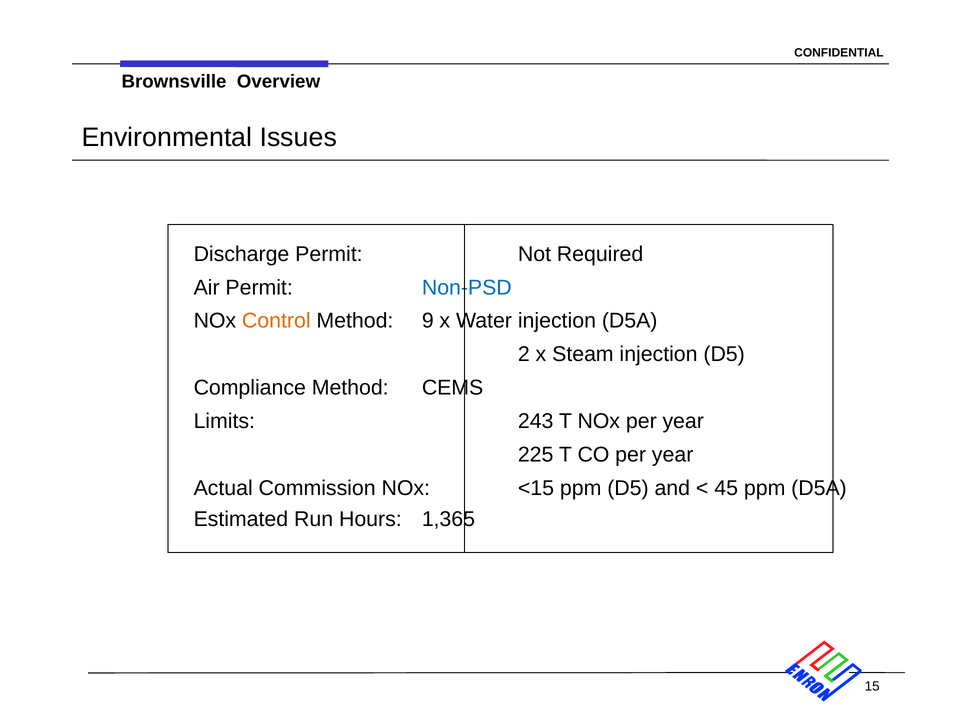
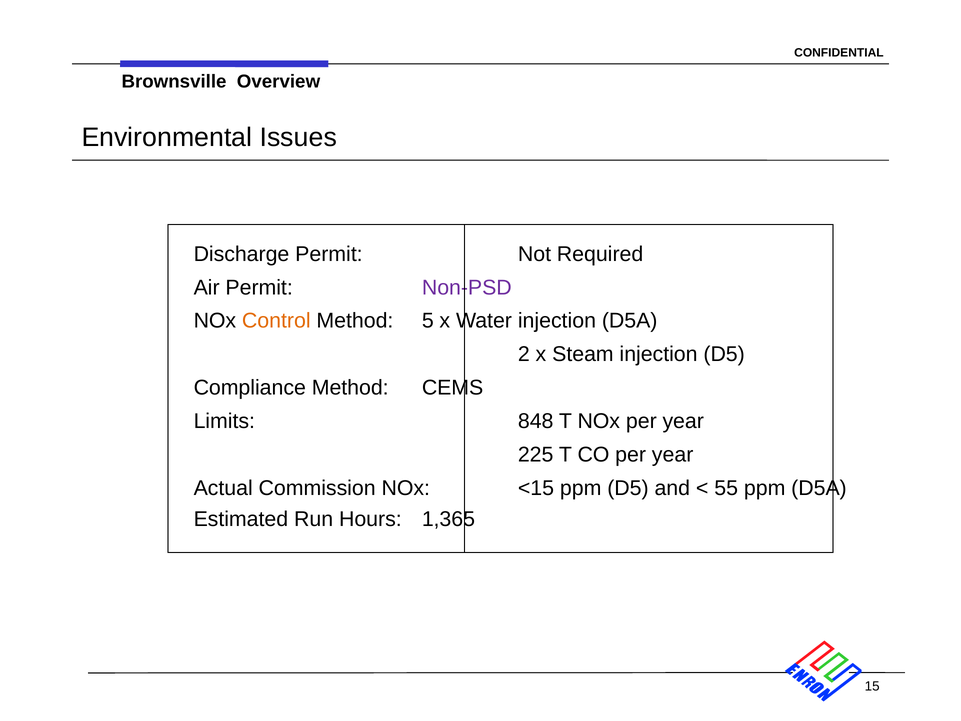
Non-PSD colour: blue -> purple
9: 9 -> 5
243: 243 -> 848
45: 45 -> 55
